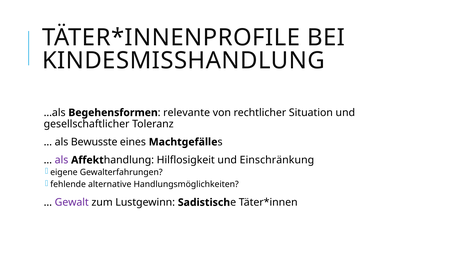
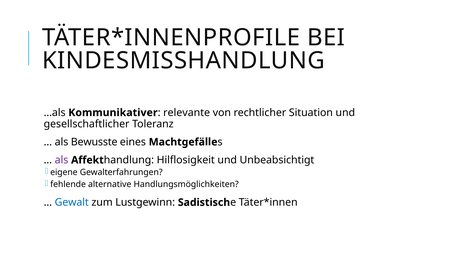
Begehensformen: Begehensformen -> Kommunikativer
Einschränkung: Einschränkung -> Unbeabsichtigt
Gewalt colour: purple -> blue
